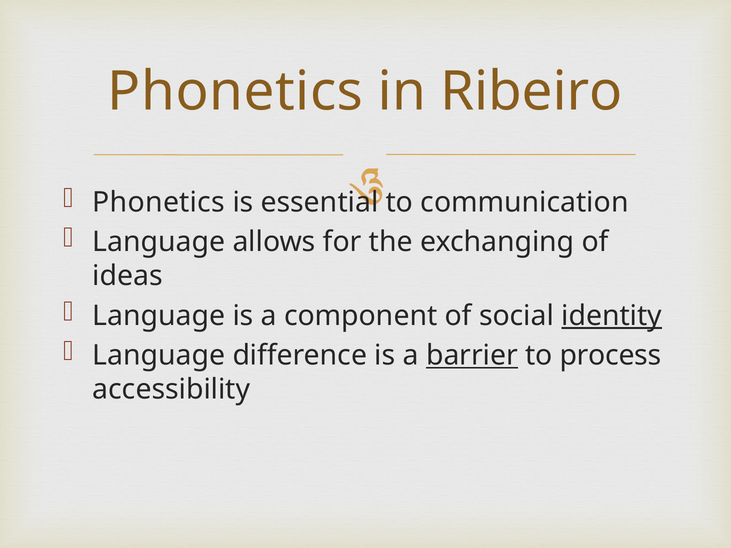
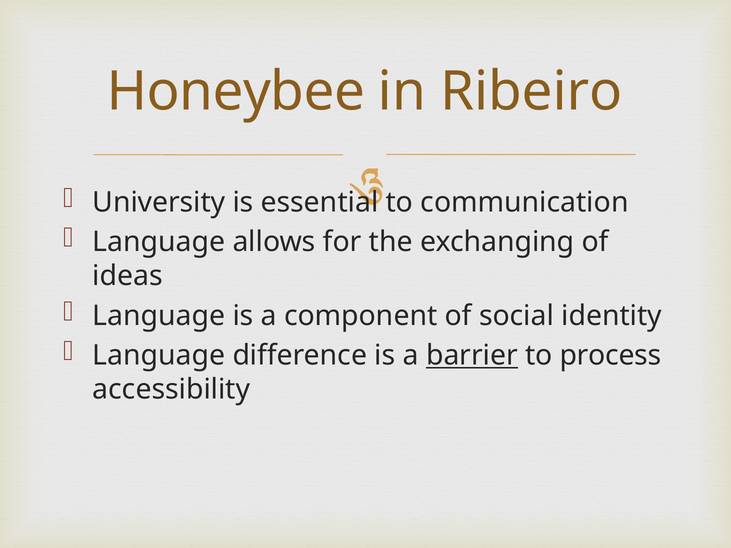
Phonetics at (235, 92): Phonetics -> Honeybee
Phonetics at (159, 202): Phonetics -> University
identity underline: present -> none
